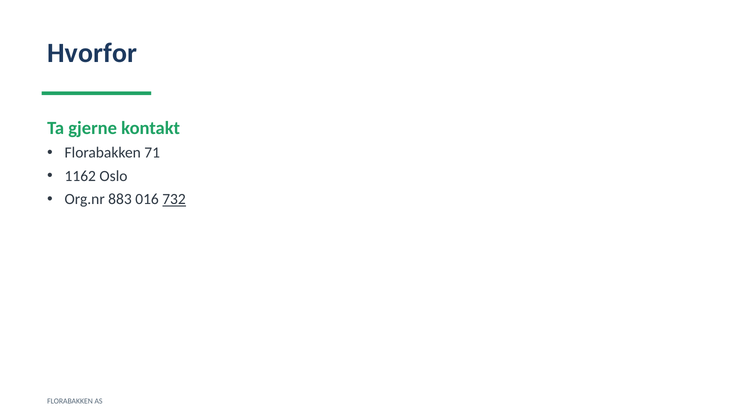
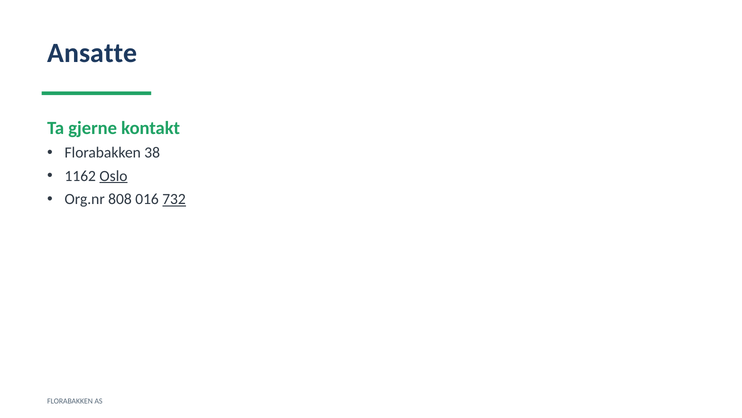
Hvorfor: Hvorfor -> Ansatte
71: 71 -> 38
Oslo underline: none -> present
883: 883 -> 808
